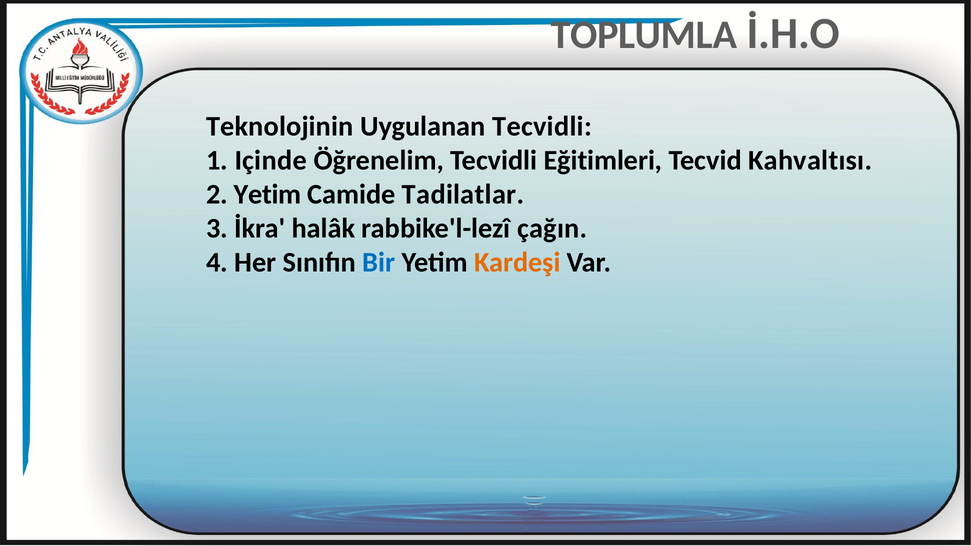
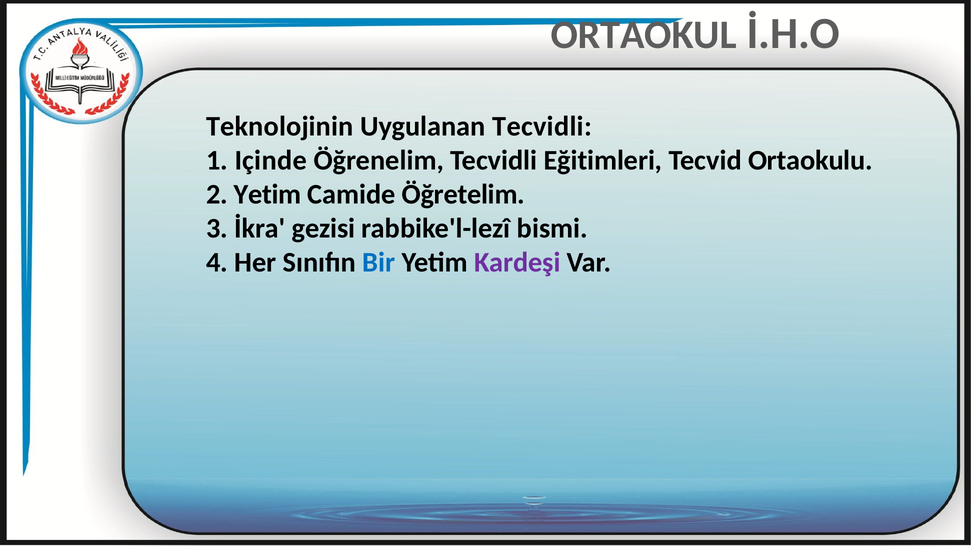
TOPLUMLA: TOPLUMLA -> ORTAOKUL
Kahvaltısı: Kahvaltısı -> Ortaokulu
Tadilatlar: Tadilatlar -> Öğretelim
halâk: halâk -> gezisi
çağın: çağın -> bismi
Kardeşi colour: orange -> purple
